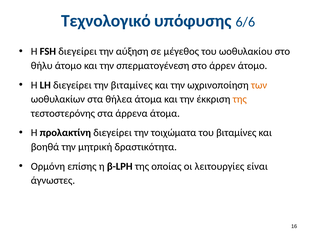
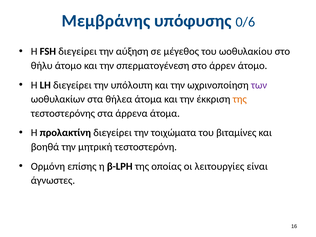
Τεχνολογικό: Τεχνολογικό -> Μεμβράνης
6/6: 6/6 -> 0/6
την βιταμίνες: βιταμίνες -> υπόλοιπη
των colour: orange -> purple
δραστικότητα: δραστικότητα -> τεστοστερόνη
